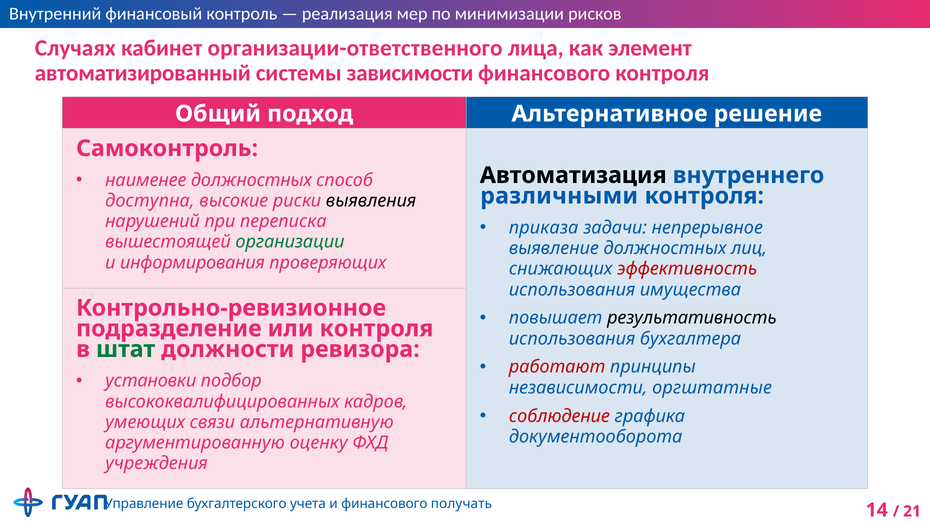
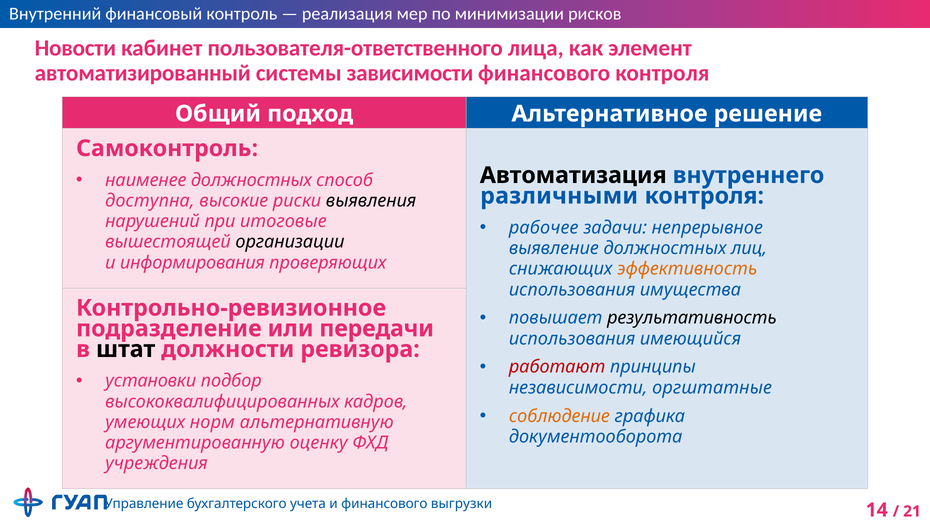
Случаях: Случаях -> Новости
организации-ответственного: организации-ответственного -> пользователя-ответственного
переписка: переписка -> итоговые
приказа: приказа -> рабочее
организации colour: green -> black
эффективность colour: red -> orange
или контроля: контроля -> передачи
бухгалтера: бухгалтера -> имеющийся
штат colour: green -> black
соблюдение colour: red -> orange
связи: связи -> норм
получать: получать -> выгрузки
